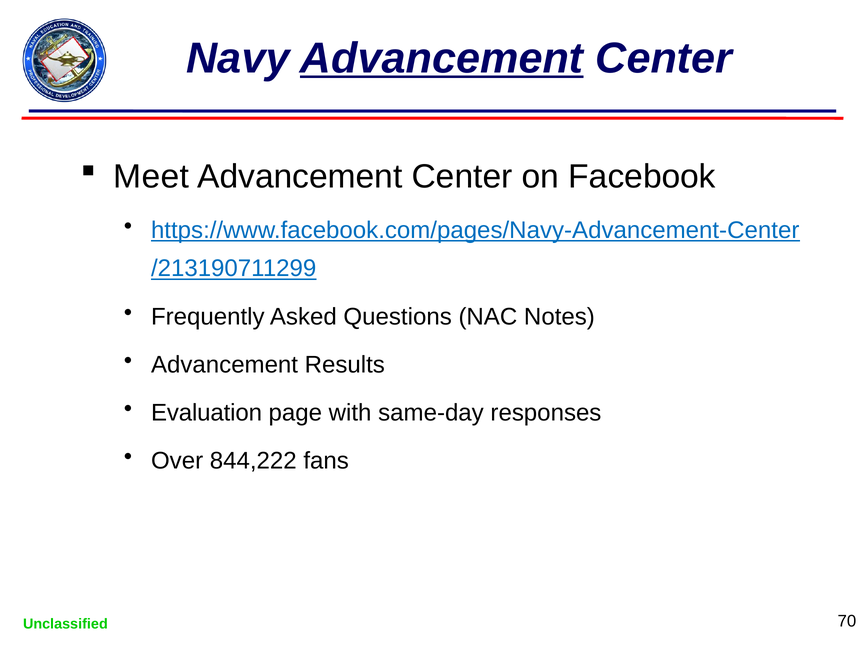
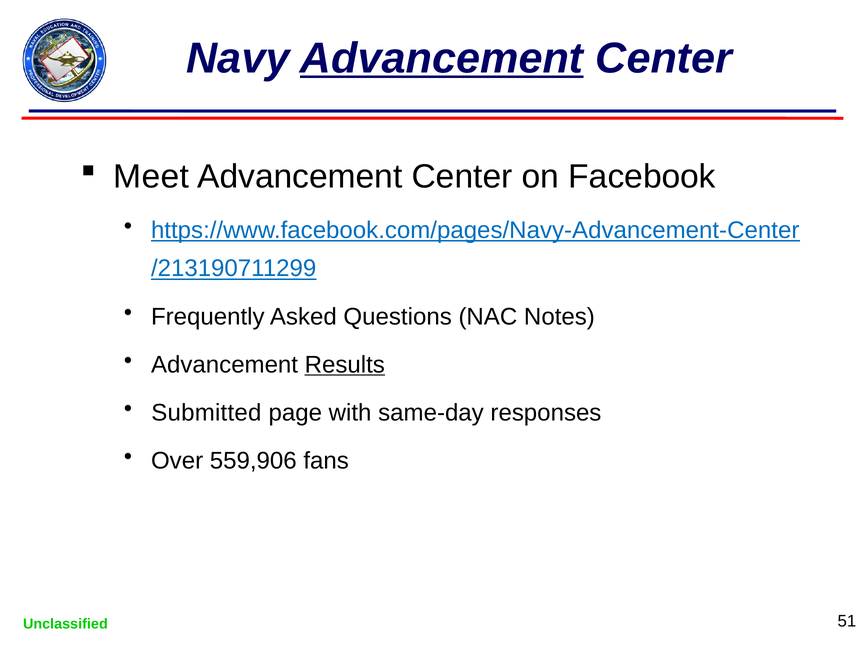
Results underline: none -> present
Evaluation: Evaluation -> Submitted
844,222: 844,222 -> 559,906
70: 70 -> 51
